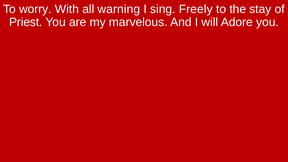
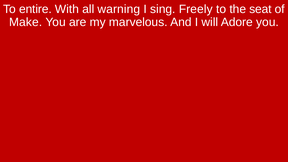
worry: worry -> entire
stay: stay -> seat
Priest: Priest -> Make
